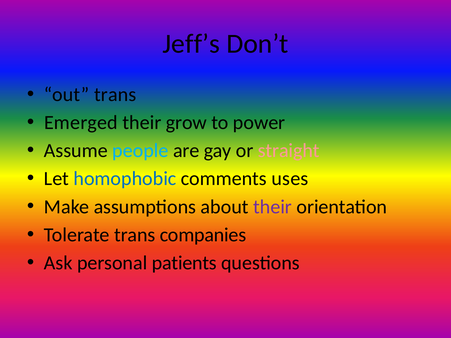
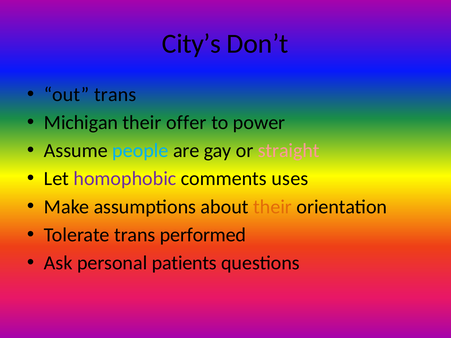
Jeff’s: Jeff’s -> City’s
Emerged: Emerged -> Michigan
grow: grow -> offer
homophobic colour: blue -> purple
their at (273, 207) colour: purple -> orange
companies: companies -> performed
